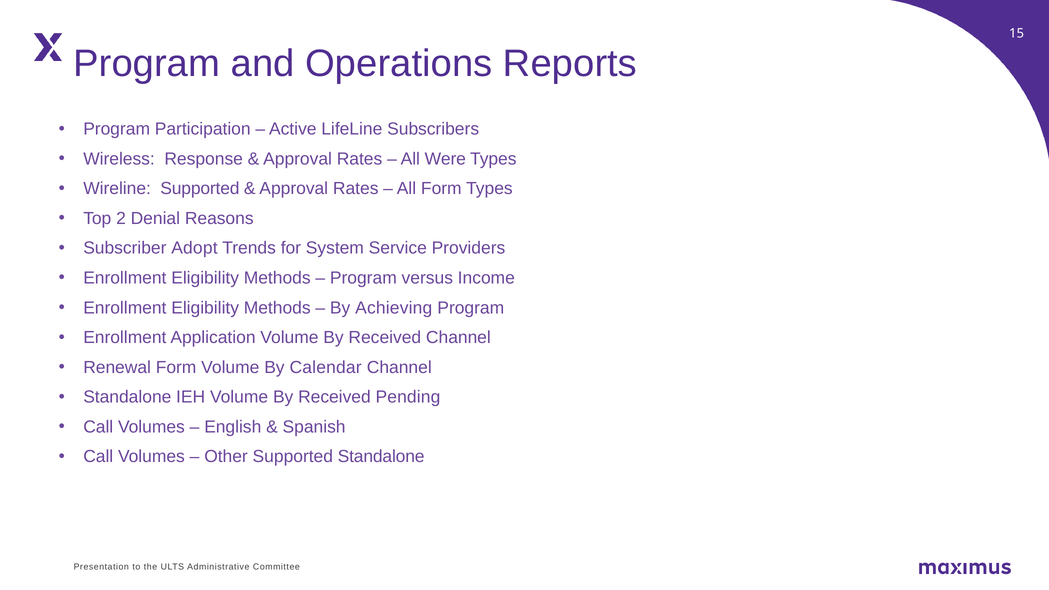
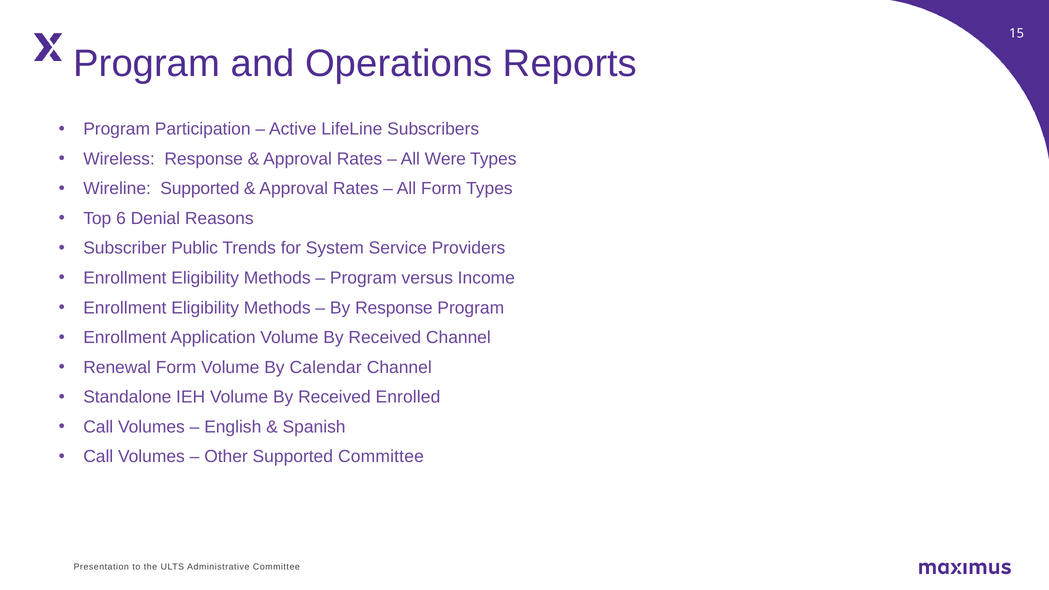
2: 2 -> 6
Adopt: Adopt -> Public
By Achieving: Achieving -> Response
Pending: Pending -> Enrolled
Supported Standalone: Standalone -> Committee
